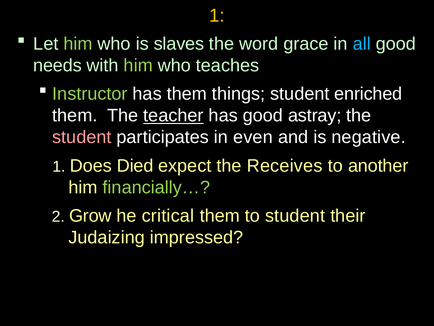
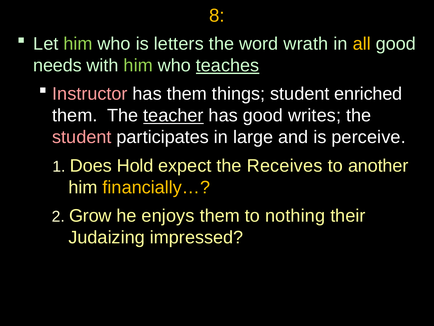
1 at (217, 16): 1 -> 8
slaves: slaves -> letters
grace: grace -> wrath
all colour: light blue -> yellow
teaches underline: none -> present
Instructor colour: light green -> pink
astray: astray -> writes
even: even -> large
negative: negative -> perceive
Died: Died -> Hold
financially… colour: light green -> yellow
critical: critical -> enjoys
to student: student -> nothing
